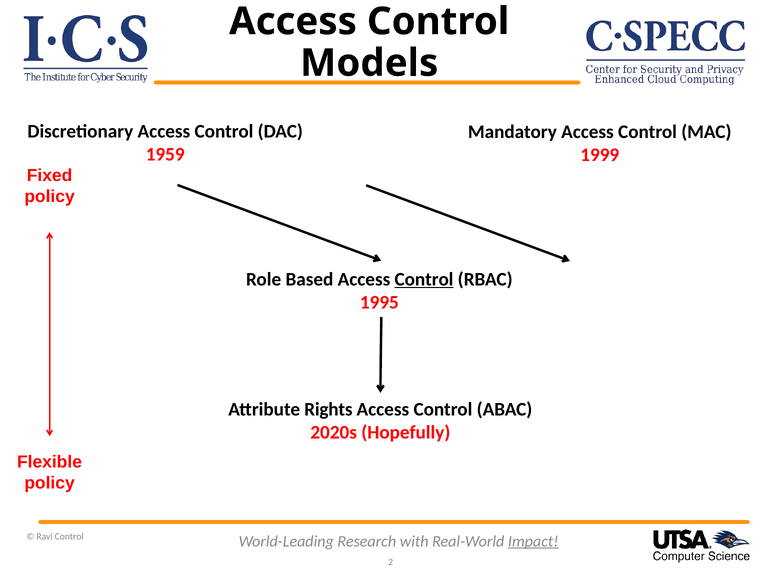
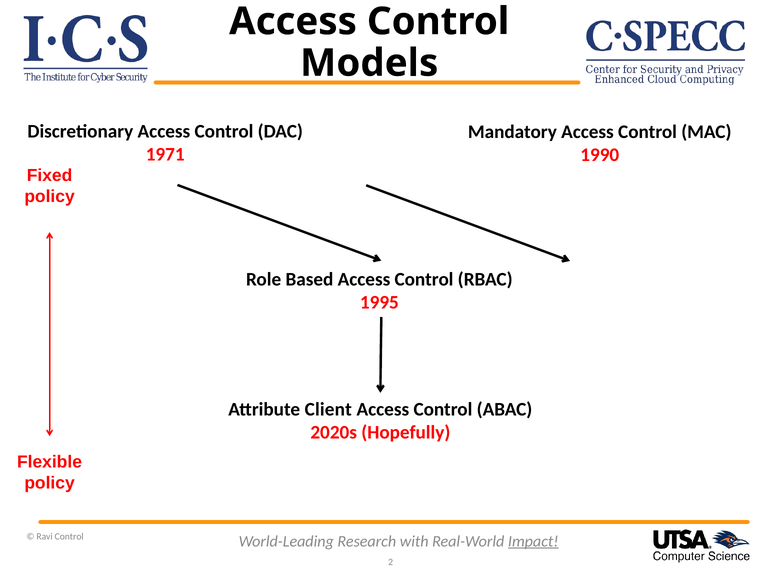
1959: 1959 -> 1971
1999: 1999 -> 1990
Control at (424, 279) underline: present -> none
Rights: Rights -> Client
